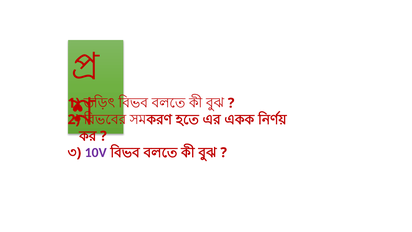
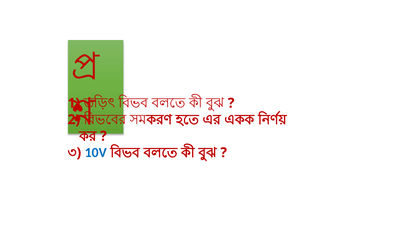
10V colour: purple -> blue
